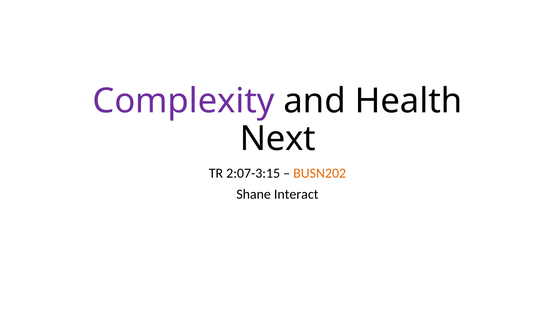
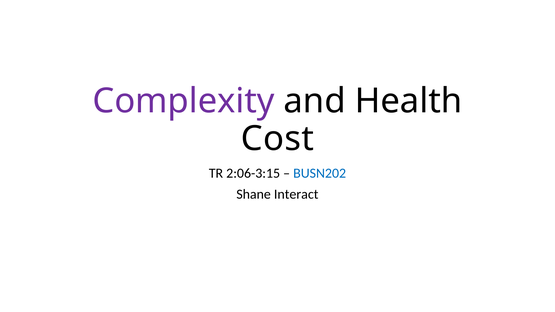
Next: Next -> Cost
2:07-3:15: 2:07-3:15 -> 2:06-3:15
BUSN202 colour: orange -> blue
